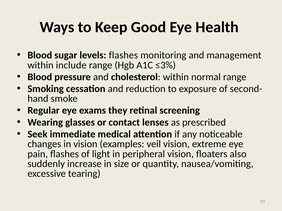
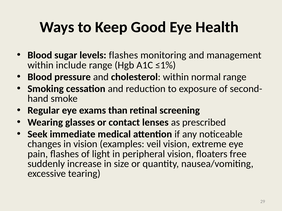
≤3%: ≤3% -> ≤1%
they: they -> than
also: also -> free
